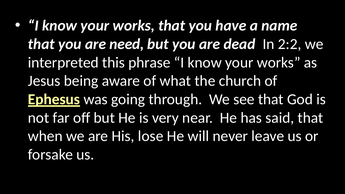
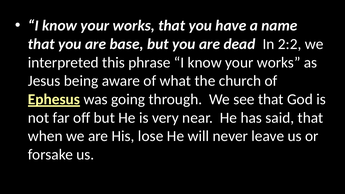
need: need -> base
